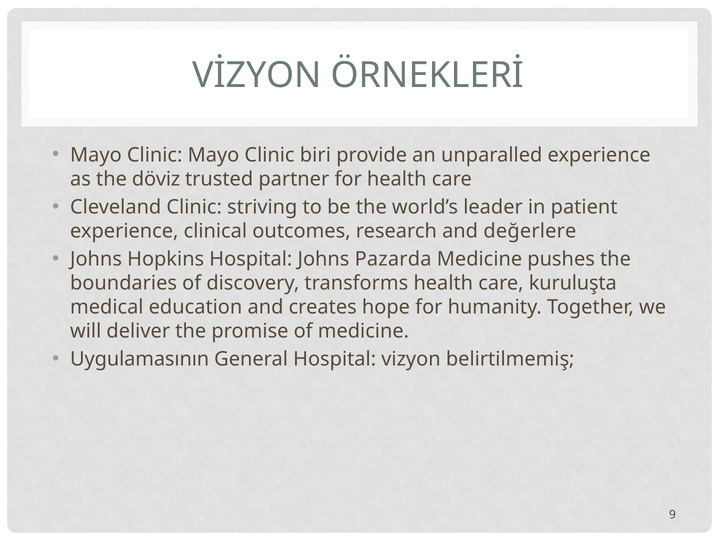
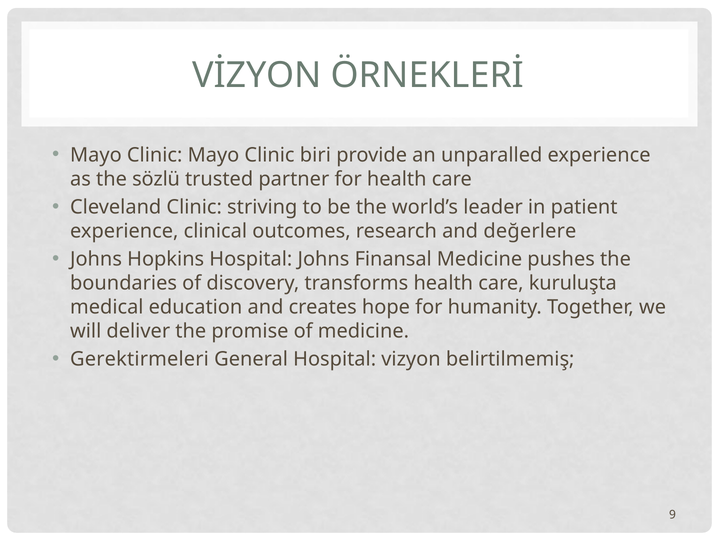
döviz: döviz -> sözlü
Pazarda: Pazarda -> Finansal
Uygulamasının: Uygulamasının -> Gerektirmeleri
